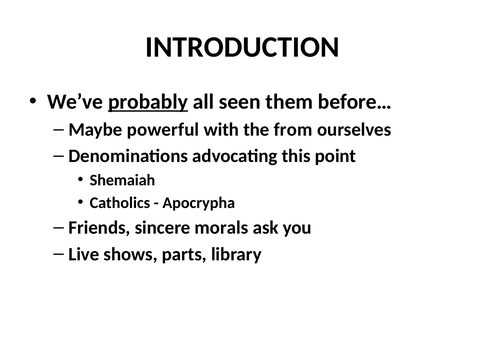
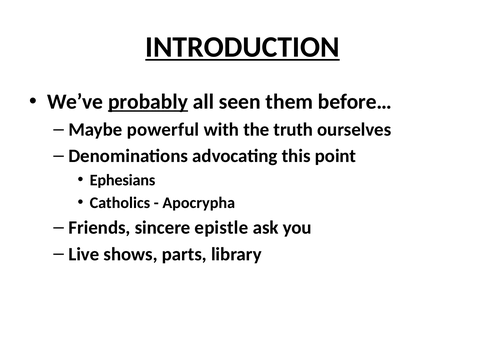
INTRODUCTION underline: none -> present
from: from -> truth
Shemaiah: Shemaiah -> Ephesians
morals: morals -> epistle
